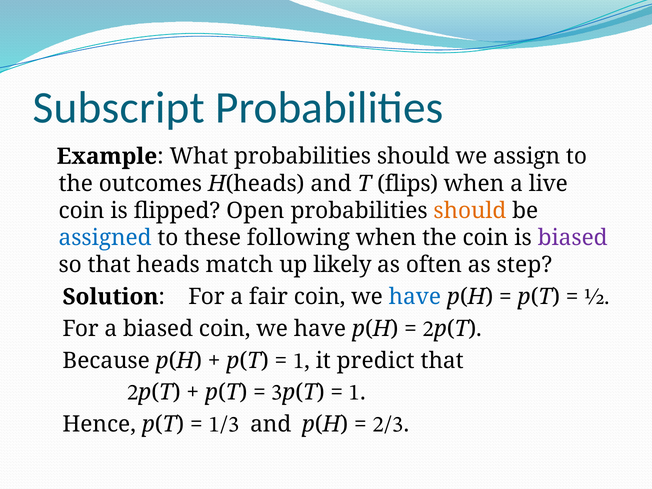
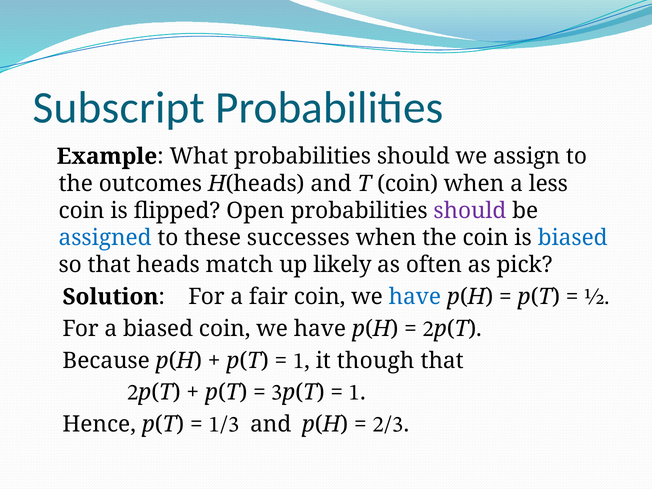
T flips: flips -> coin
live: live -> less
should at (470, 211) colour: orange -> purple
following: following -> successes
biased at (573, 238) colour: purple -> blue
step: step -> pick
predict: predict -> though
